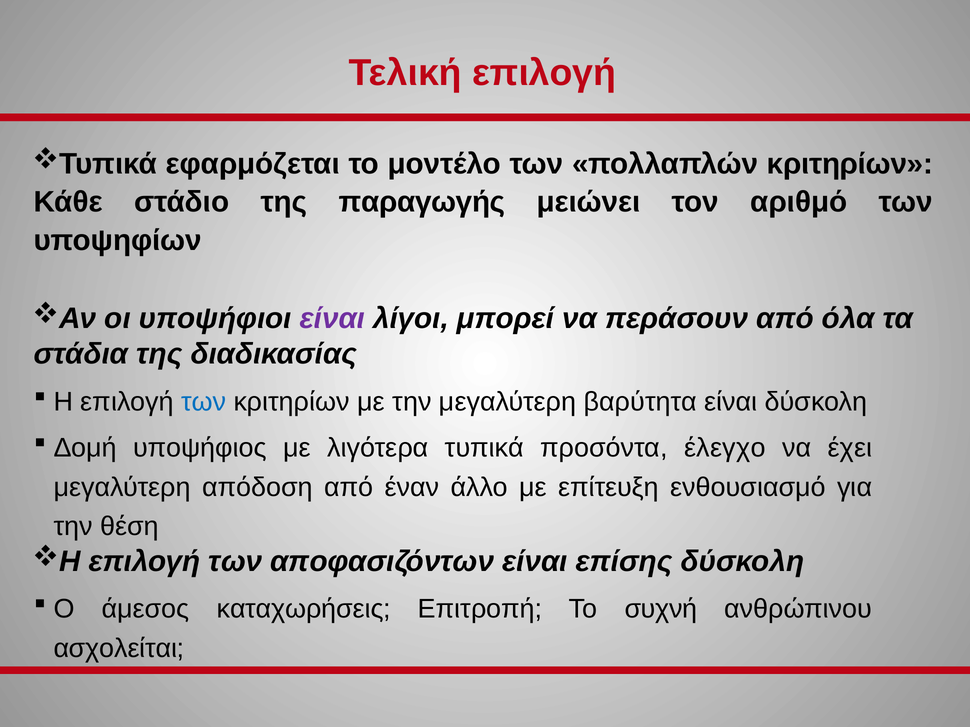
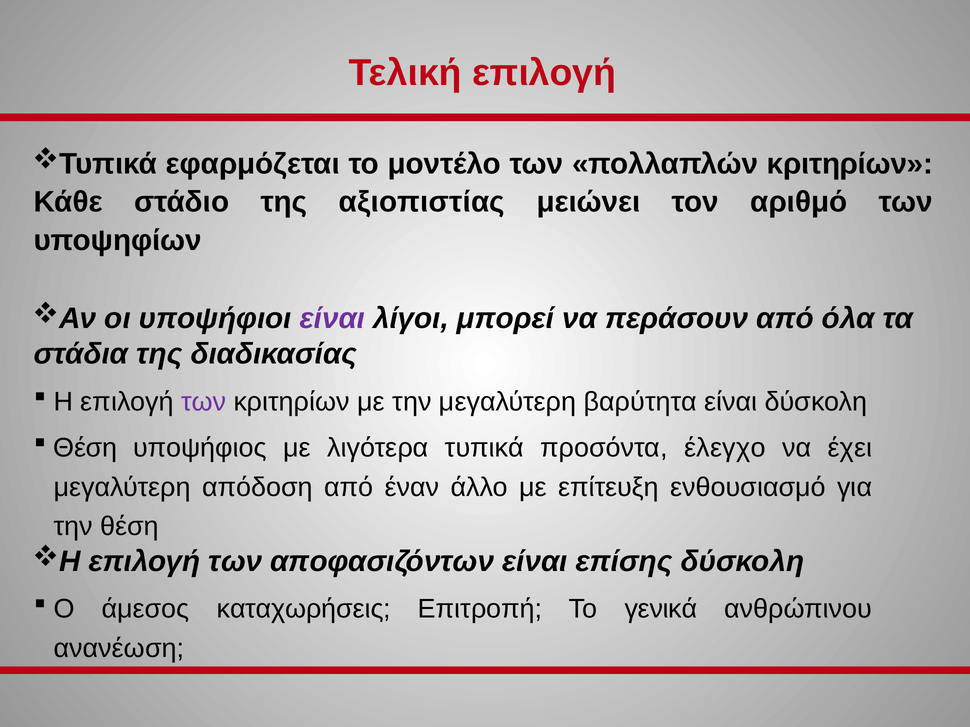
παραγωγής: παραγωγής -> αξιοπιστίας
των at (204, 402) colour: blue -> purple
Δομή at (85, 448): Δομή -> Θέση
συχνή: συχνή -> γενικά
ασχολείται: ασχολείται -> ανανέωση
